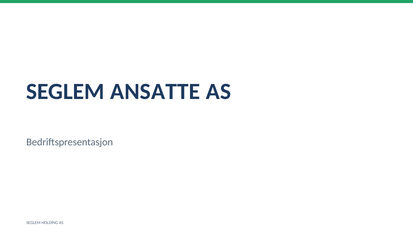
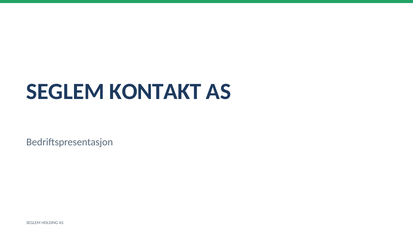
ANSATTE: ANSATTE -> KONTAKT
